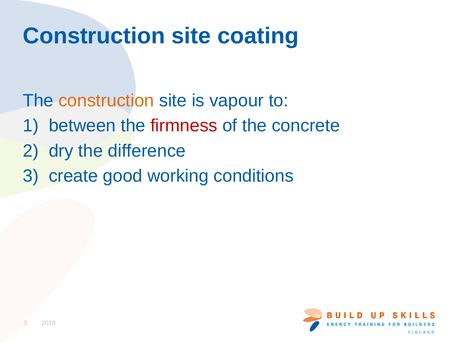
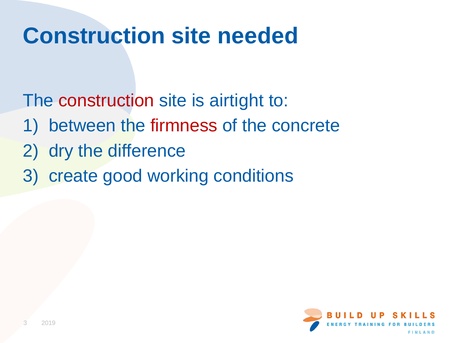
coating: coating -> needed
construction at (106, 101) colour: orange -> red
vapour: vapour -> airtight
